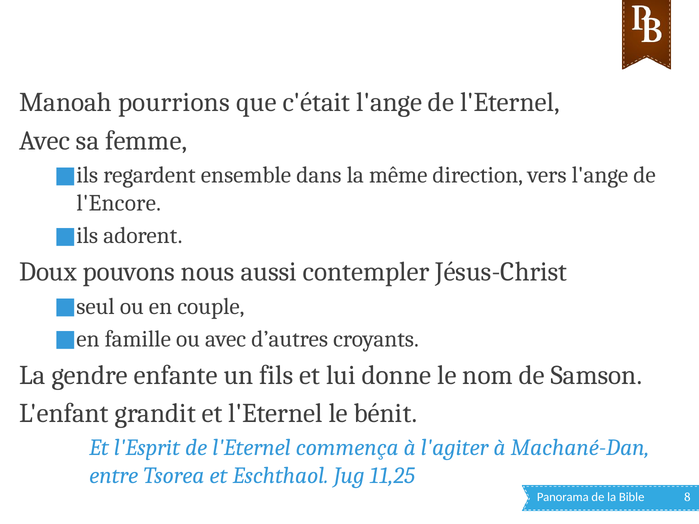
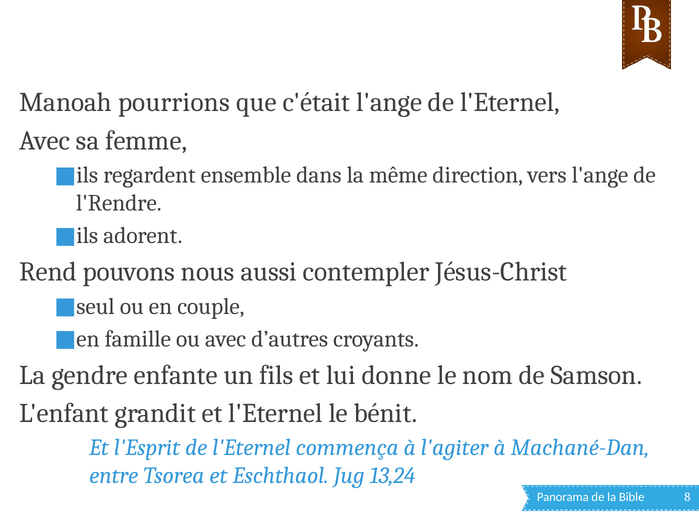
l'Encore: l'Encore -> l'Rendre
Doux: Doux -> Rend
11,25: 11,25 -> 13,24
